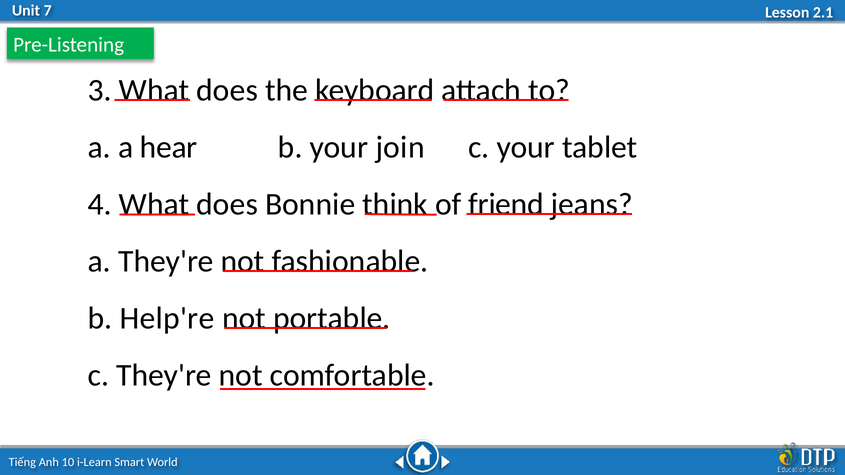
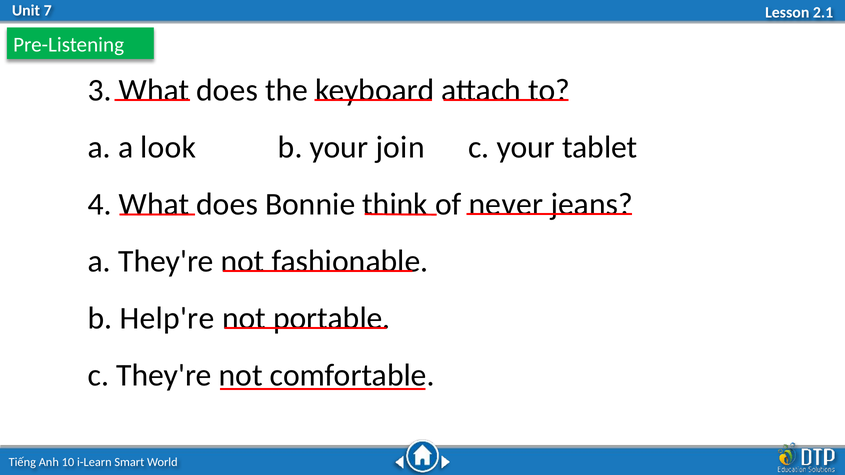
hear: hear -> look
friend: friend -> never
